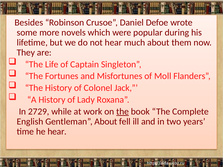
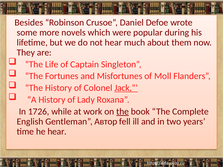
Jack underline: none -> present
2729: 2729 -> 1726
Gentleman About: About -> Автор
